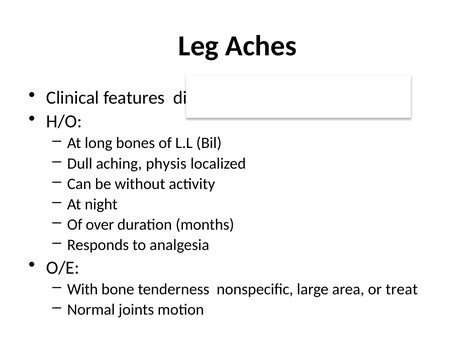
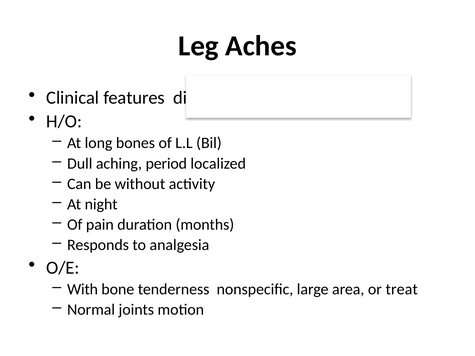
physis: physis -> period
over: over -> pain
